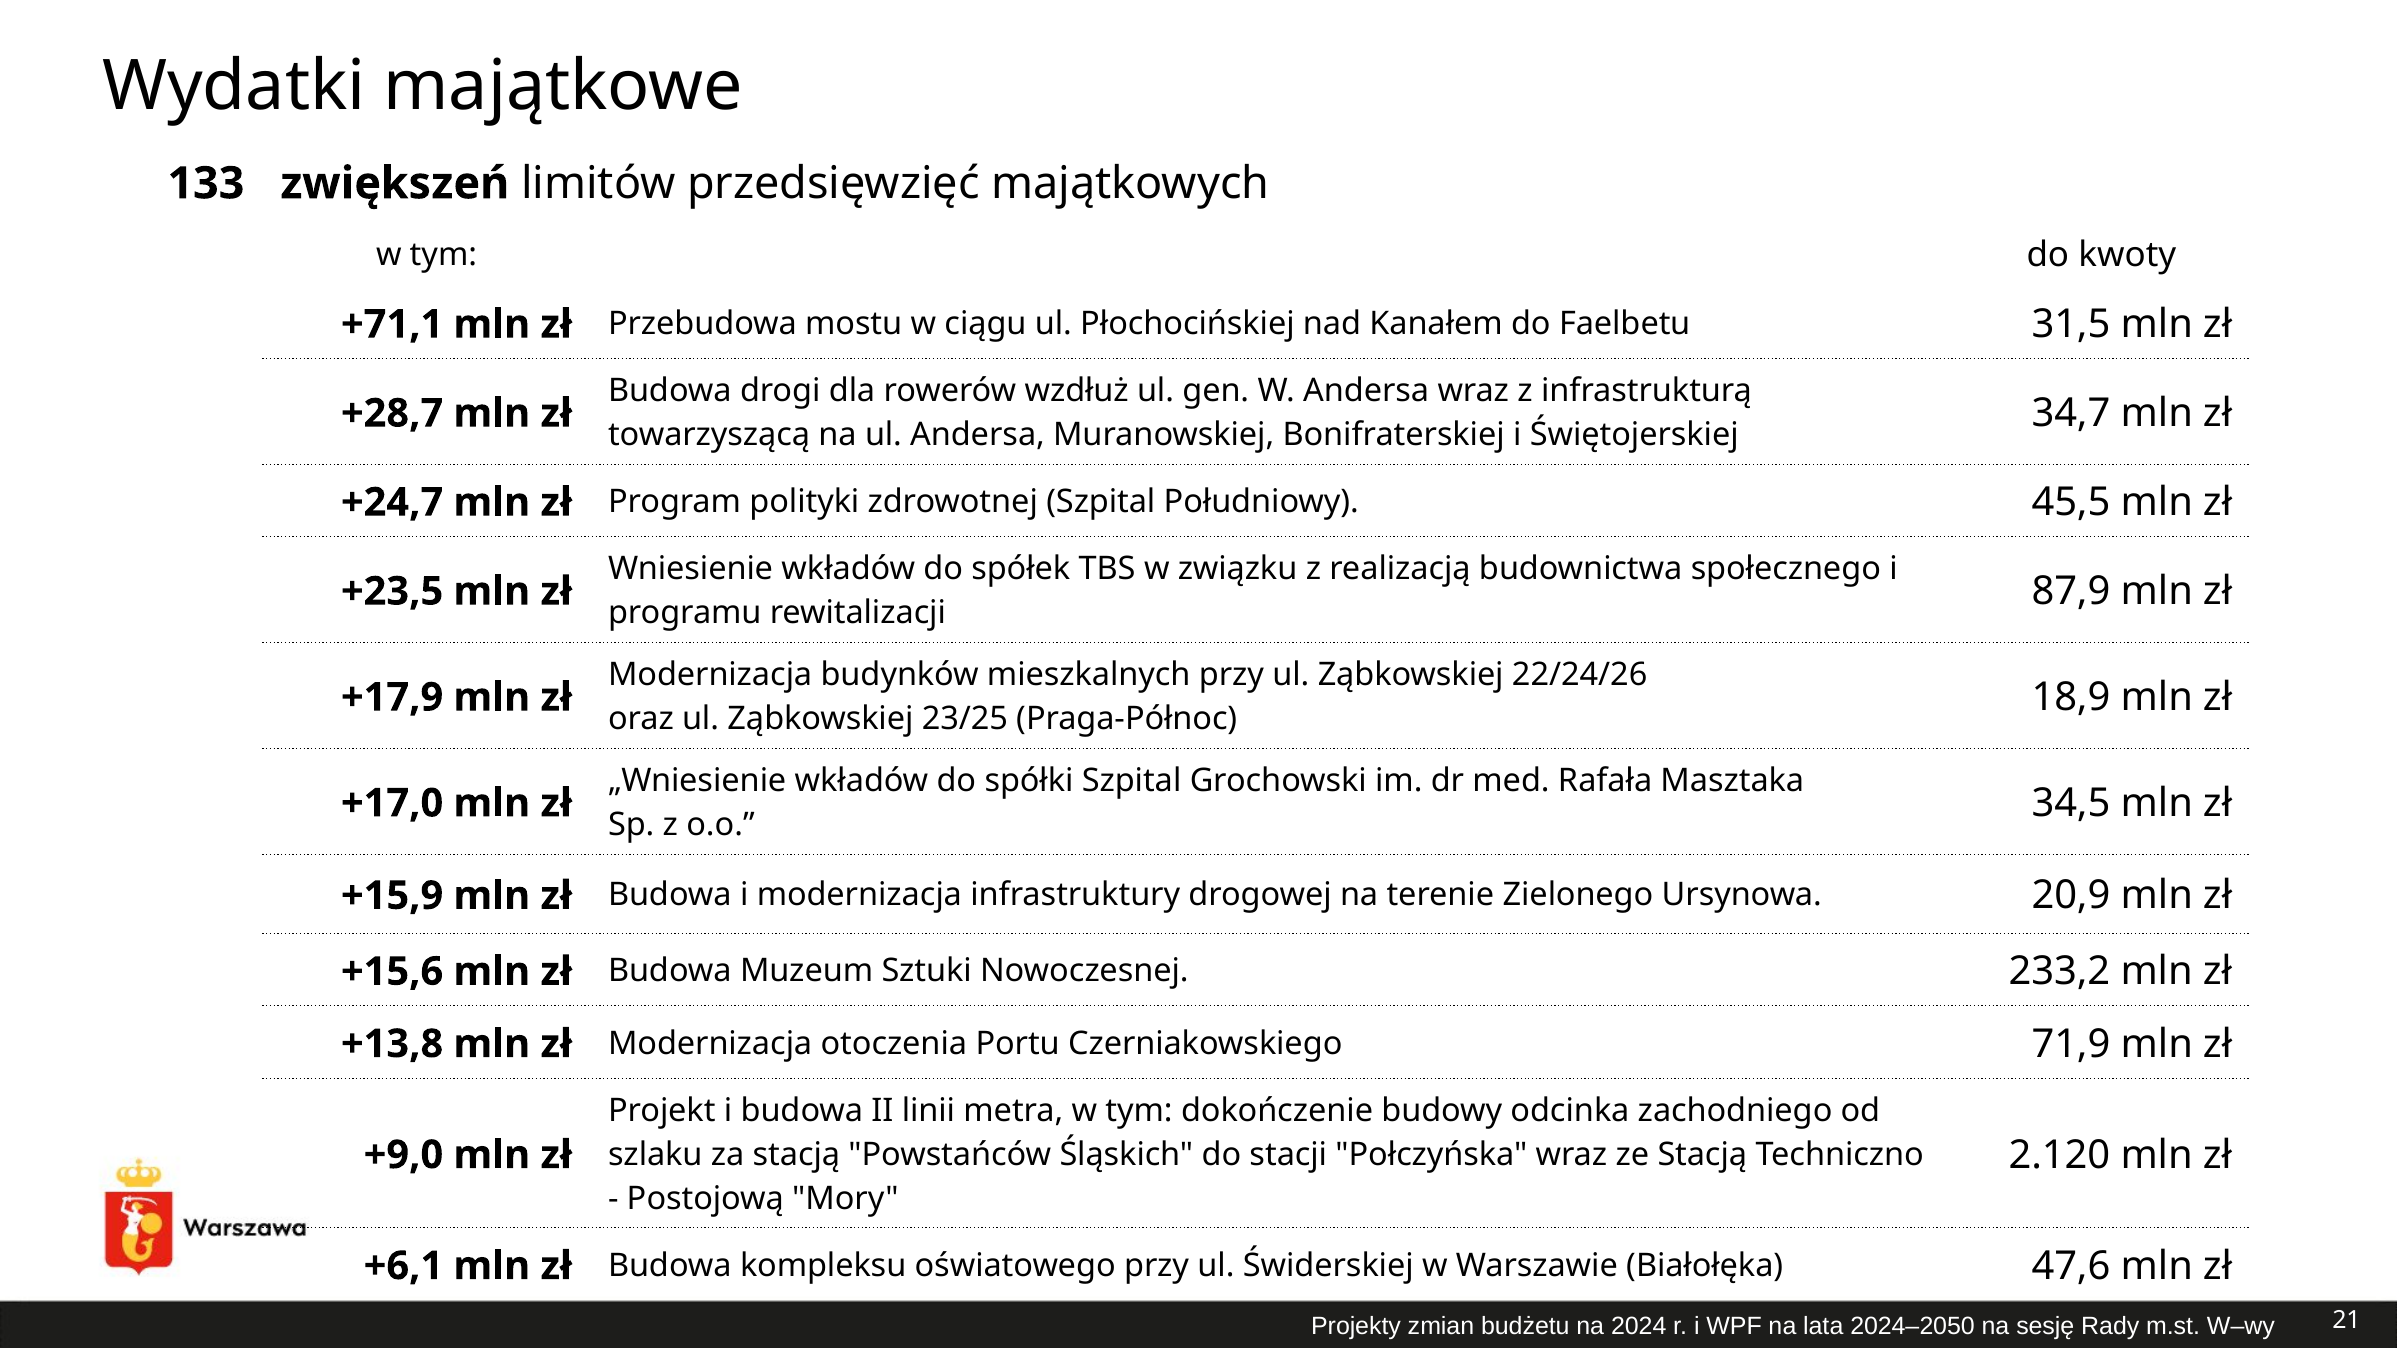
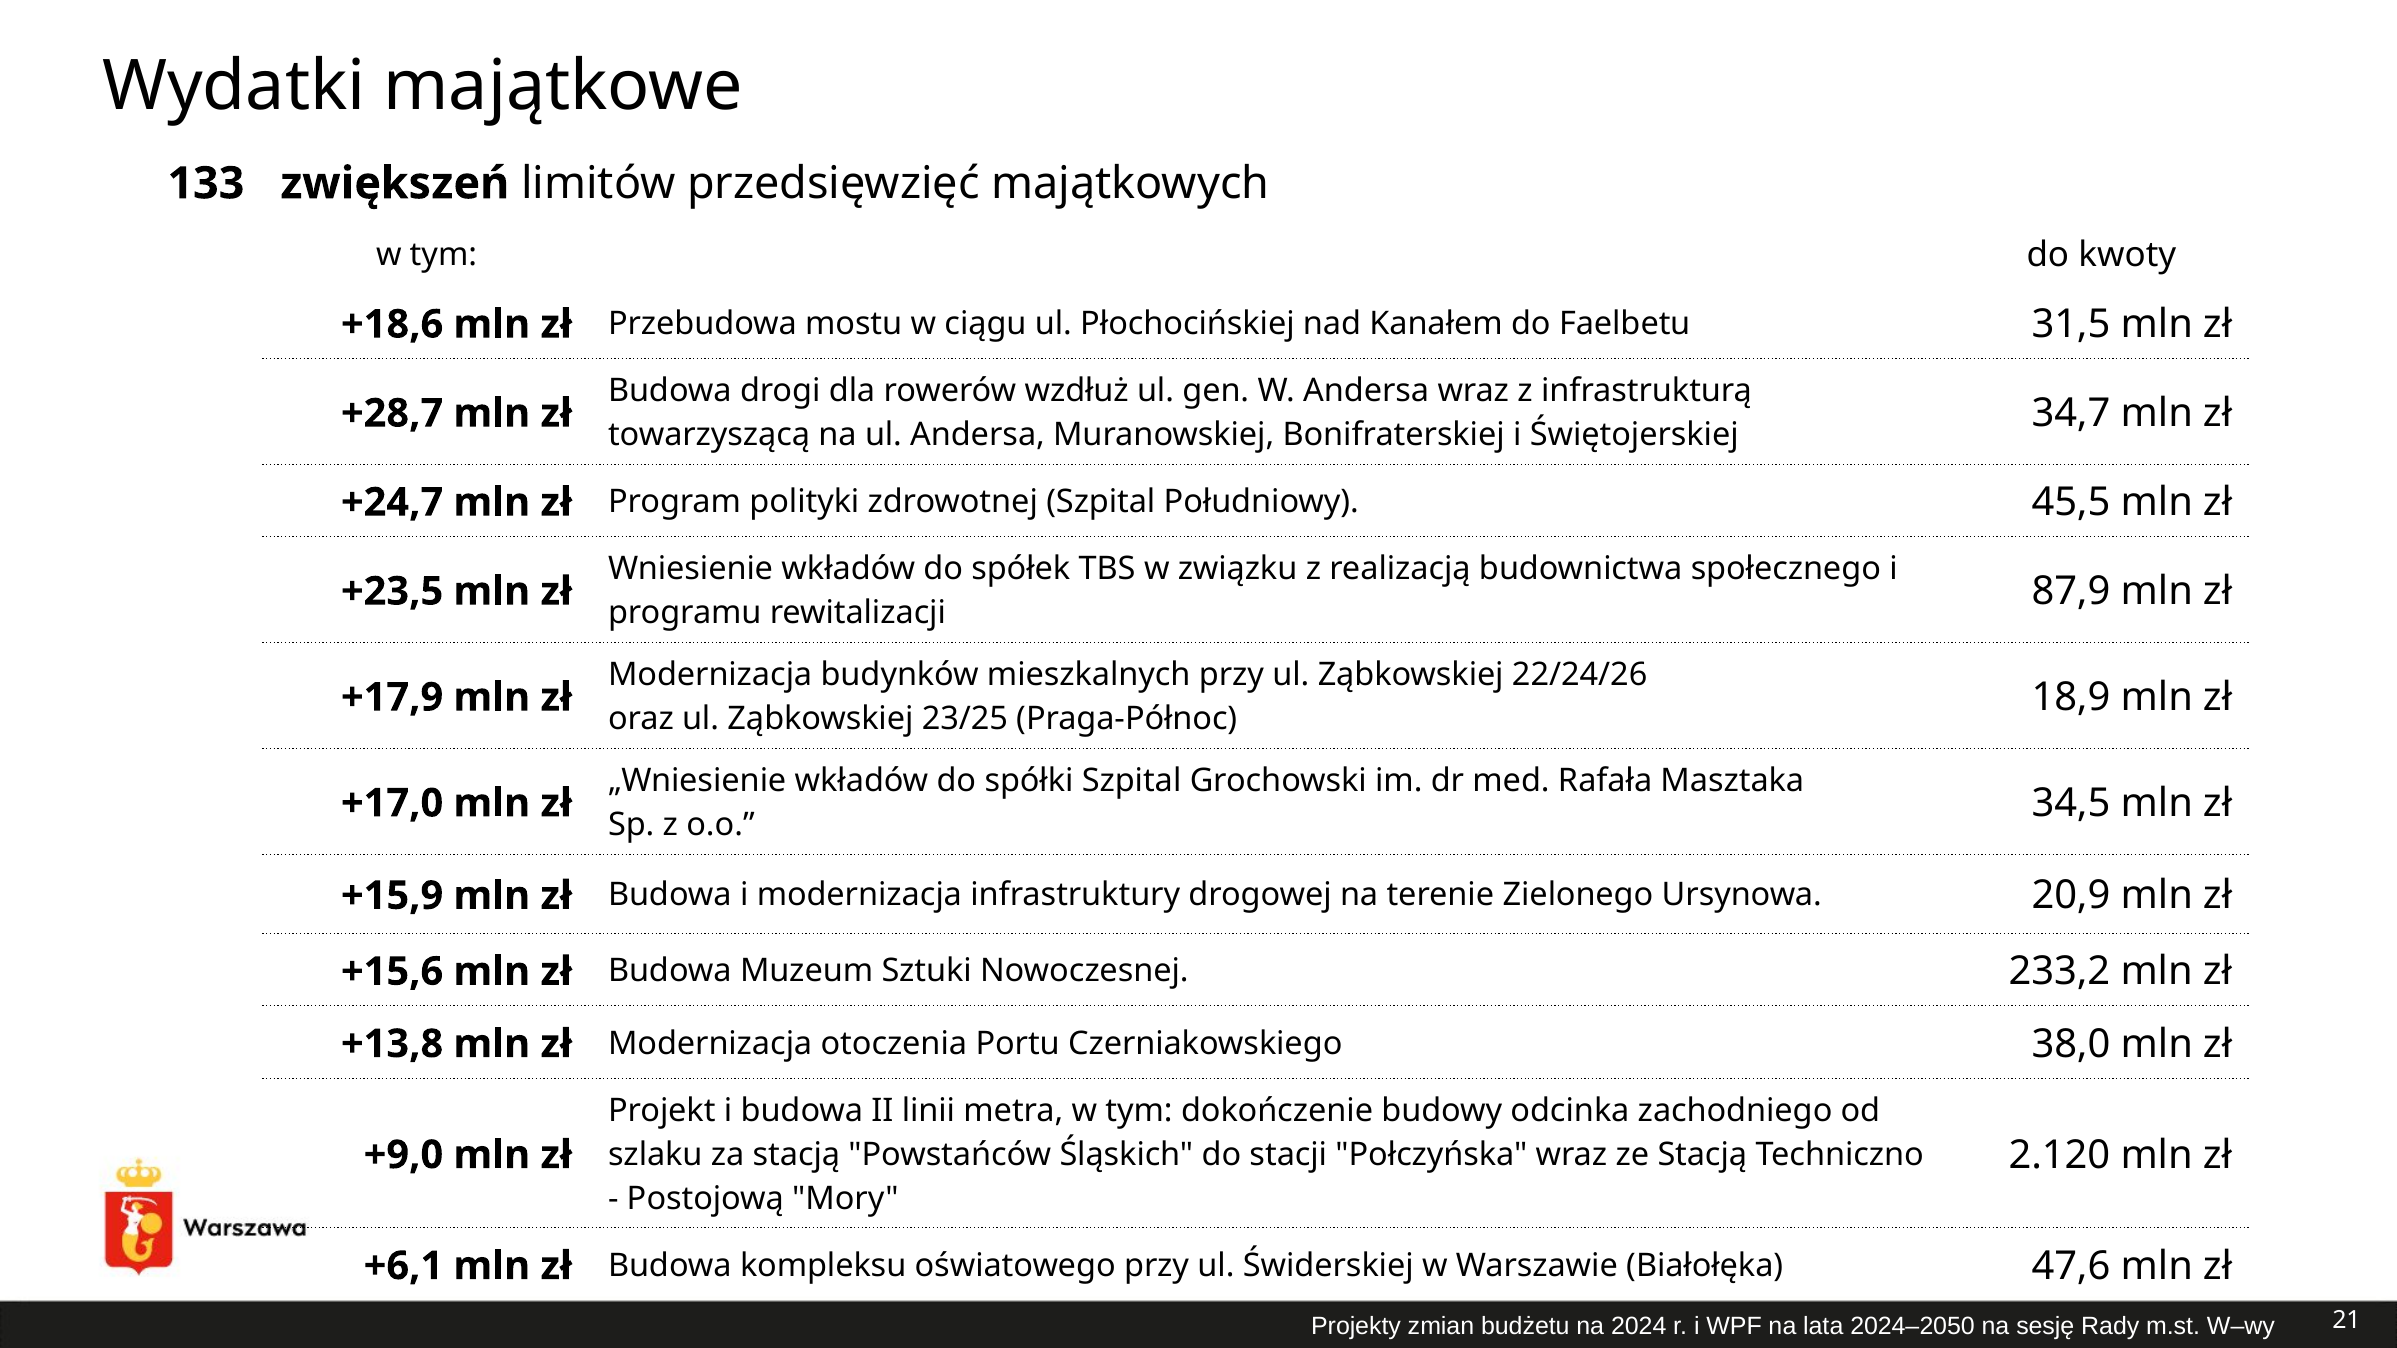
+71,1: +71,1 -> +18,6
71,9: 71,9 -> 38,0
